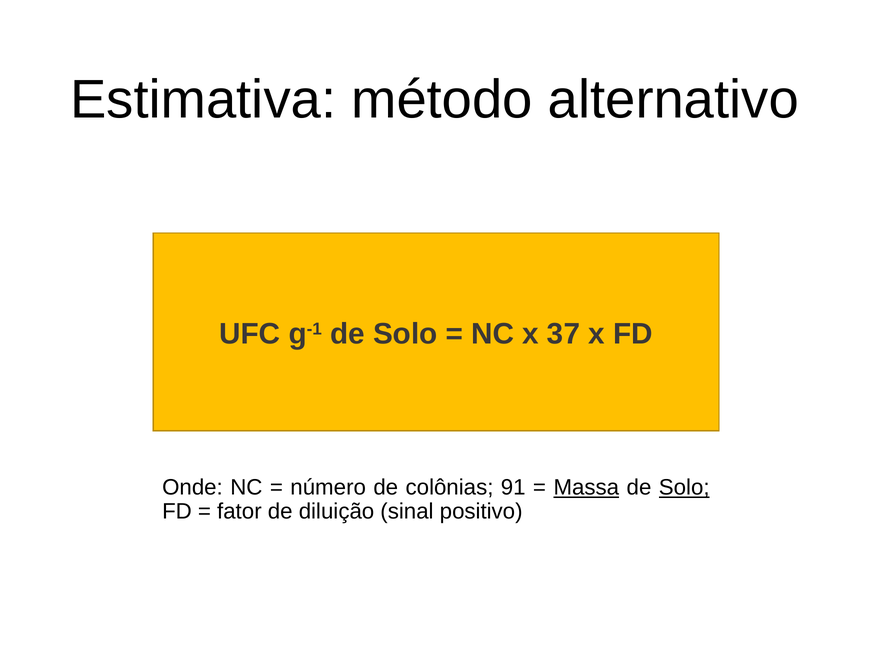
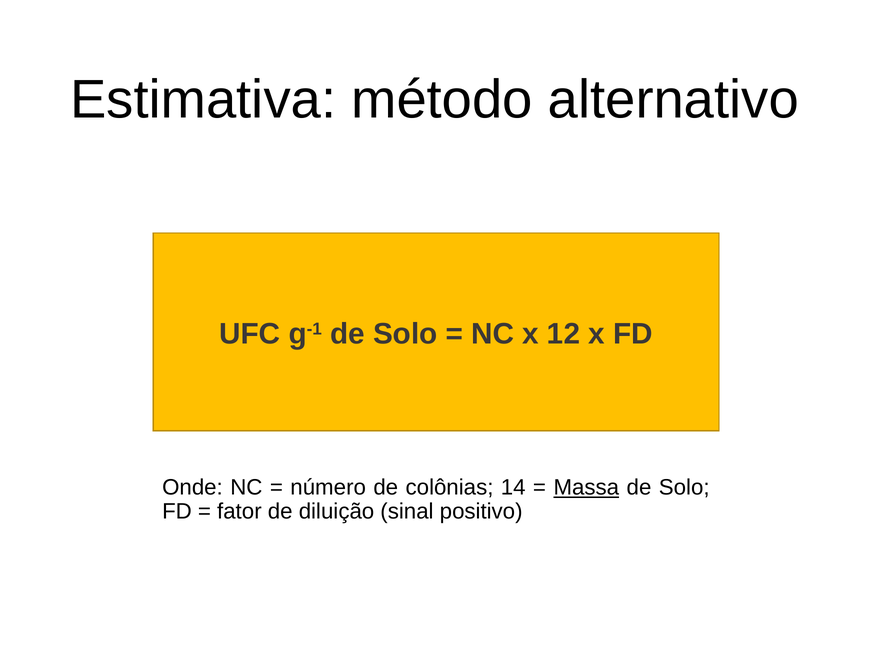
37: 37 -> 12
91: 91 -> 14
Solo at (684, 488) underline: present -> none
